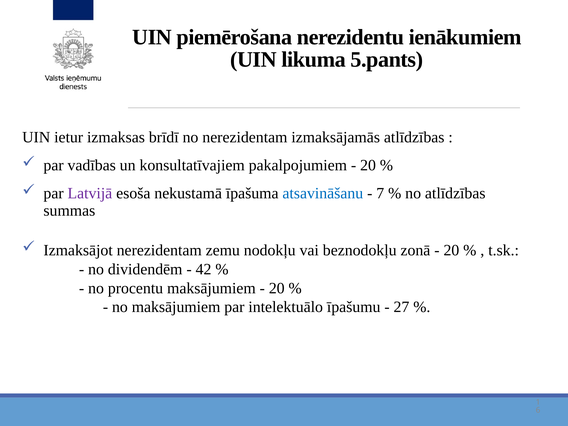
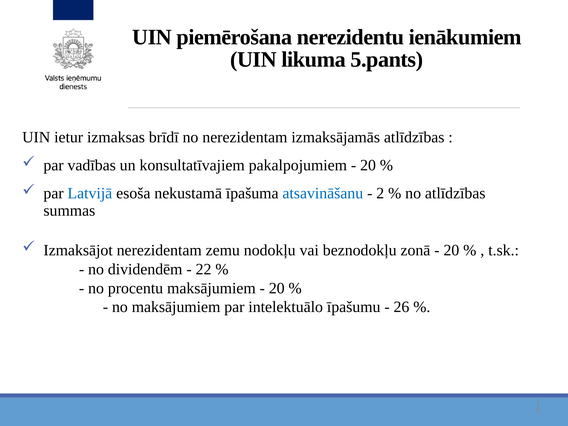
Latvijā colour: purple -> blue
7: 7 -> 2
42: 42 -> 22
27: 27 -> 26
